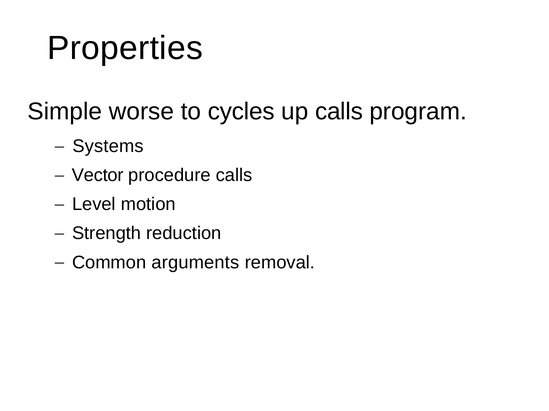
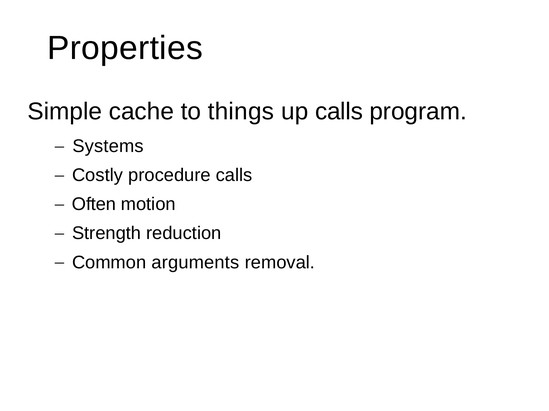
worse: worse -> cache
cycles: cycles -> things
Vector: Vector -> Costly
Level: Level -> Often
